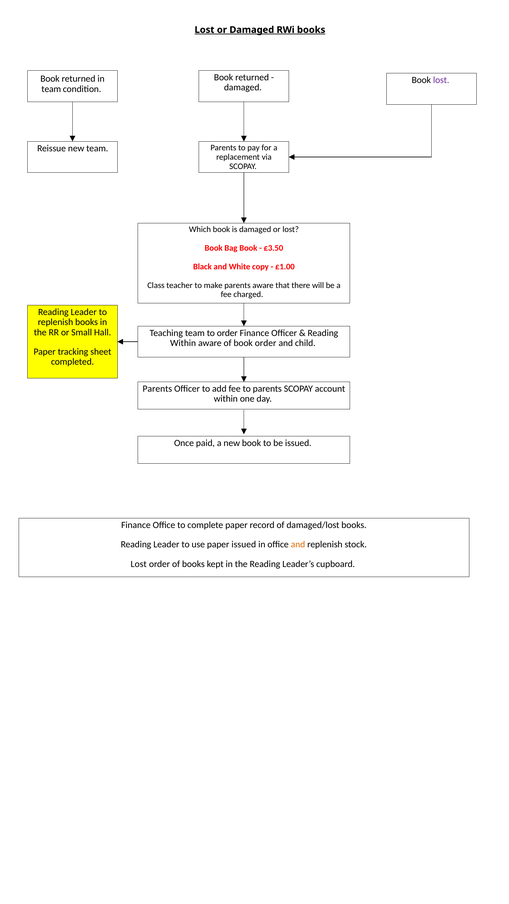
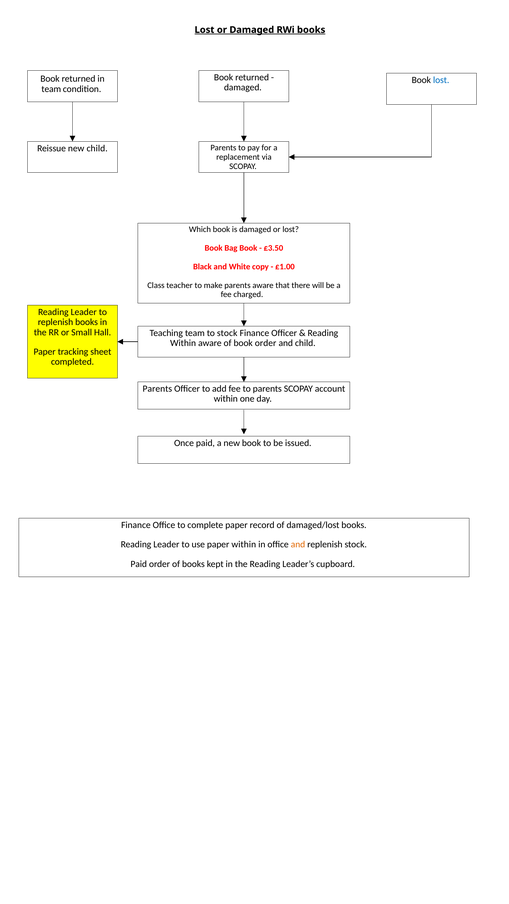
lost at (441, 80) colour: purple -> blue
new team: team -> child
to order: order -> stock
paper issued: issued -> within
Lost at (139, 565): Lost -> Paid
